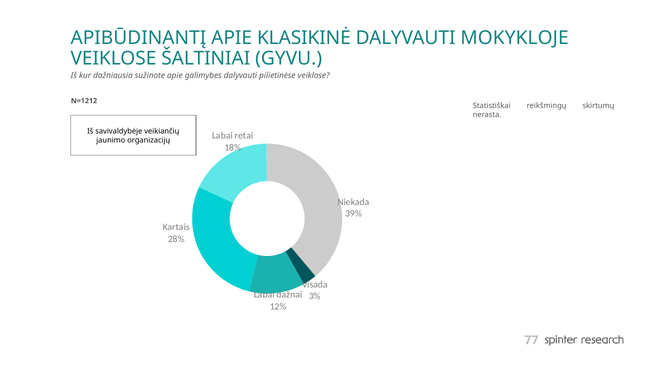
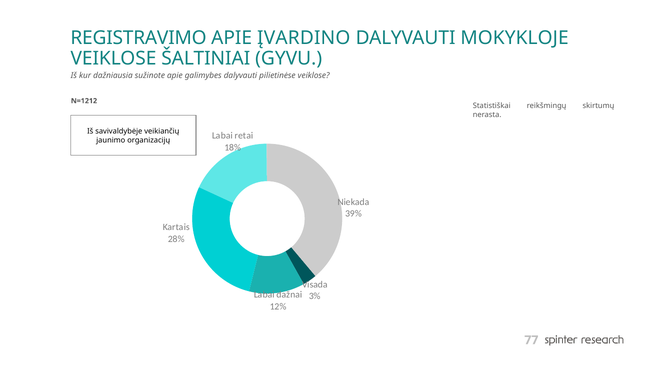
APIBŪDINANTĮ: APIBŪDINANTĮ -> REGISTRAVIMO
KLASIKINĖ: KLASIKINĖ -> ĮVARDINO
